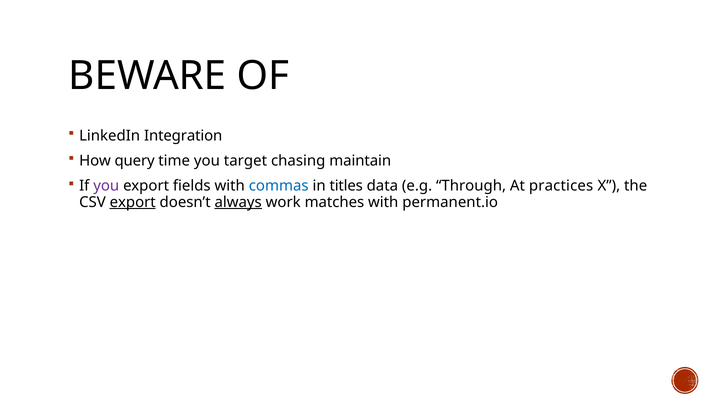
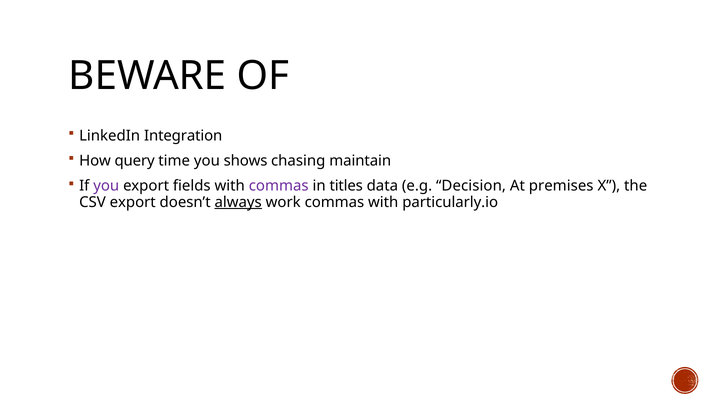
target: target -> shows
commas at (279, 186) colour: blue -> purple
Through: Through -> Decision
practices: practices -> premises
export at (133, 202) underline: present -> none
work matches: matches -> commas
permanent.io: permanent.io -> particularly.io
